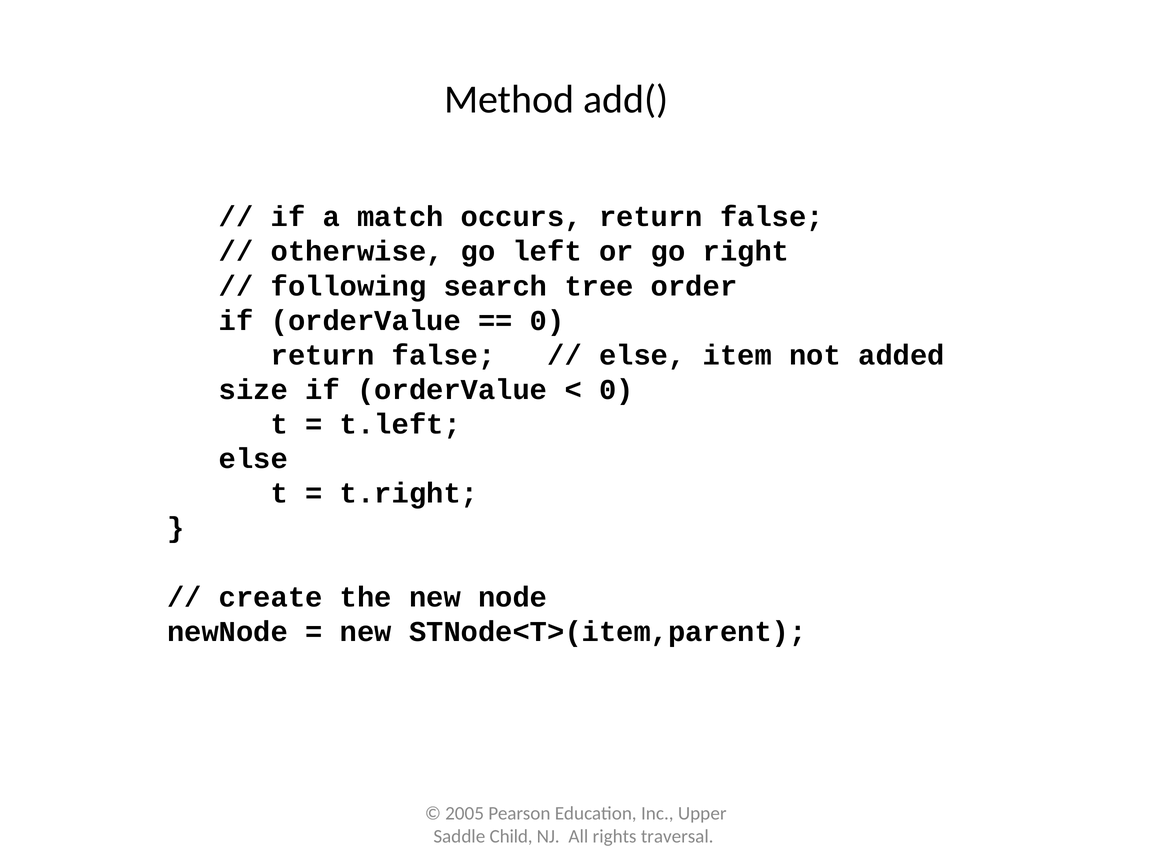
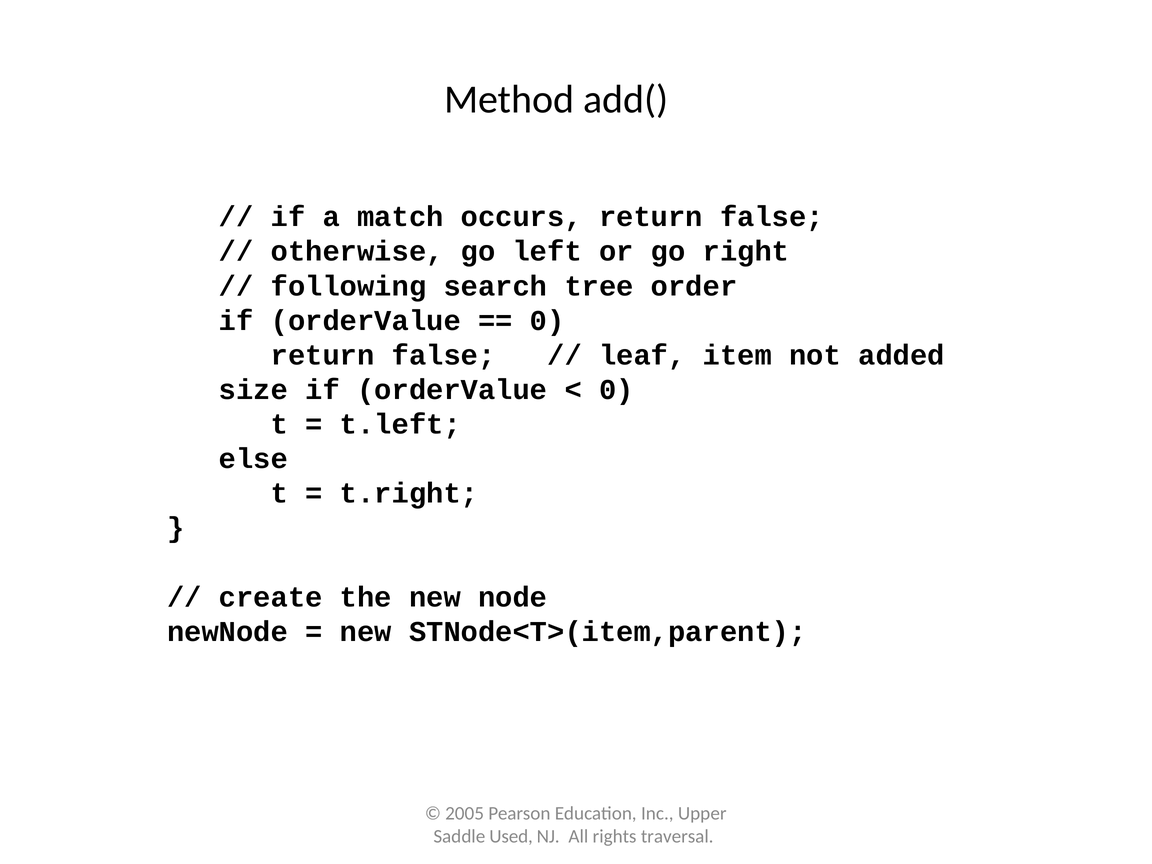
else at (642, 355): else -> leaf
Child: Child -> Used
